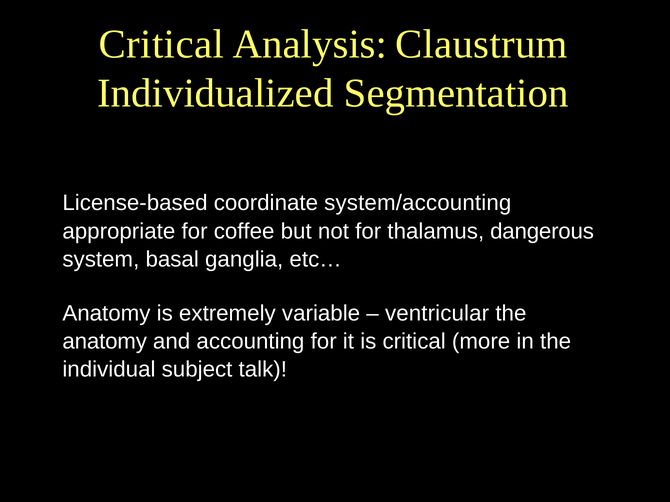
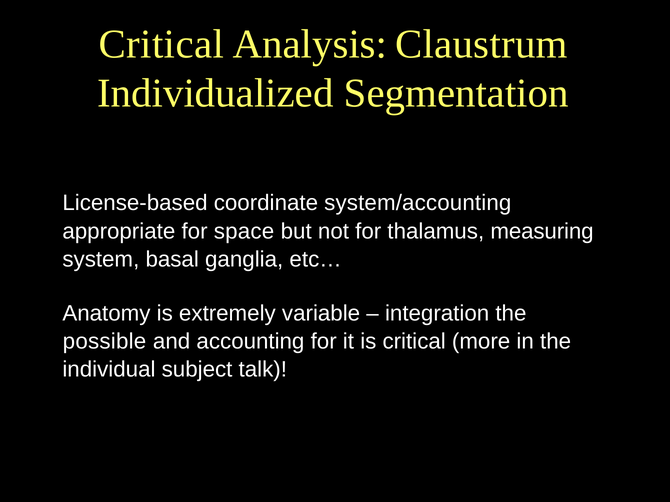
coffee: coffee -> space
dangerous: dangerous -> measuring
ventricular: ventricular -> integration
anatomy at (105, 342): anatomy -> possible
